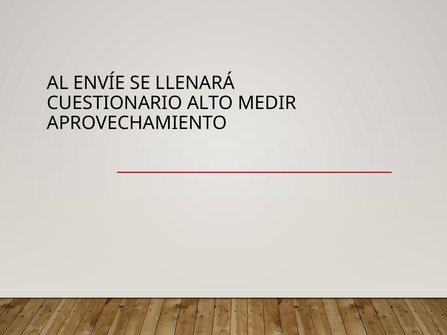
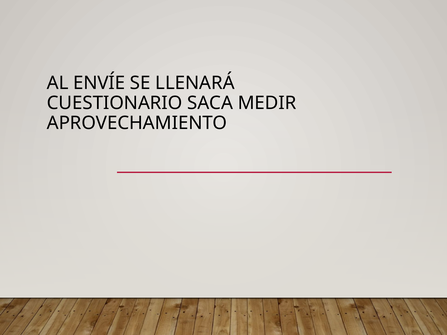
ALTO: ALTO -> SACA
